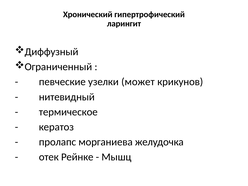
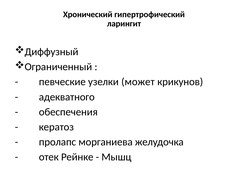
нитевидный: нитевидный -> адекватного
термическое: термическое -> обеспечения
